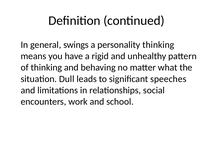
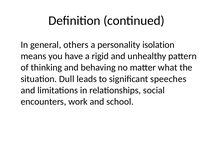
swings: swings -> others
personality thinking: thinking -> isolation
